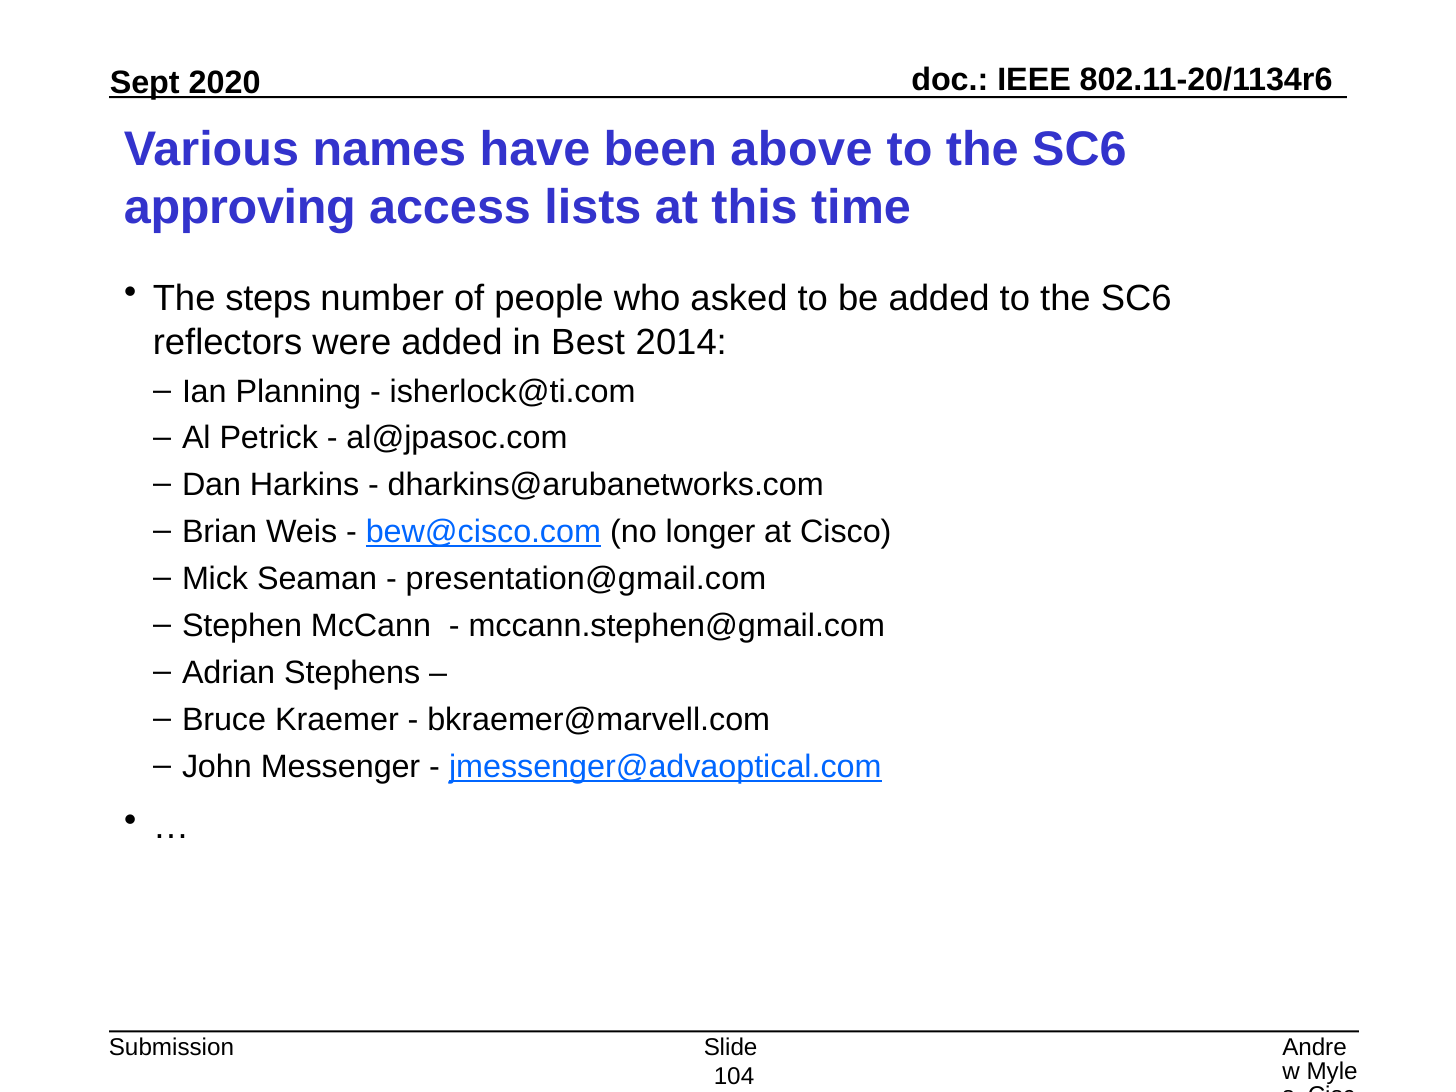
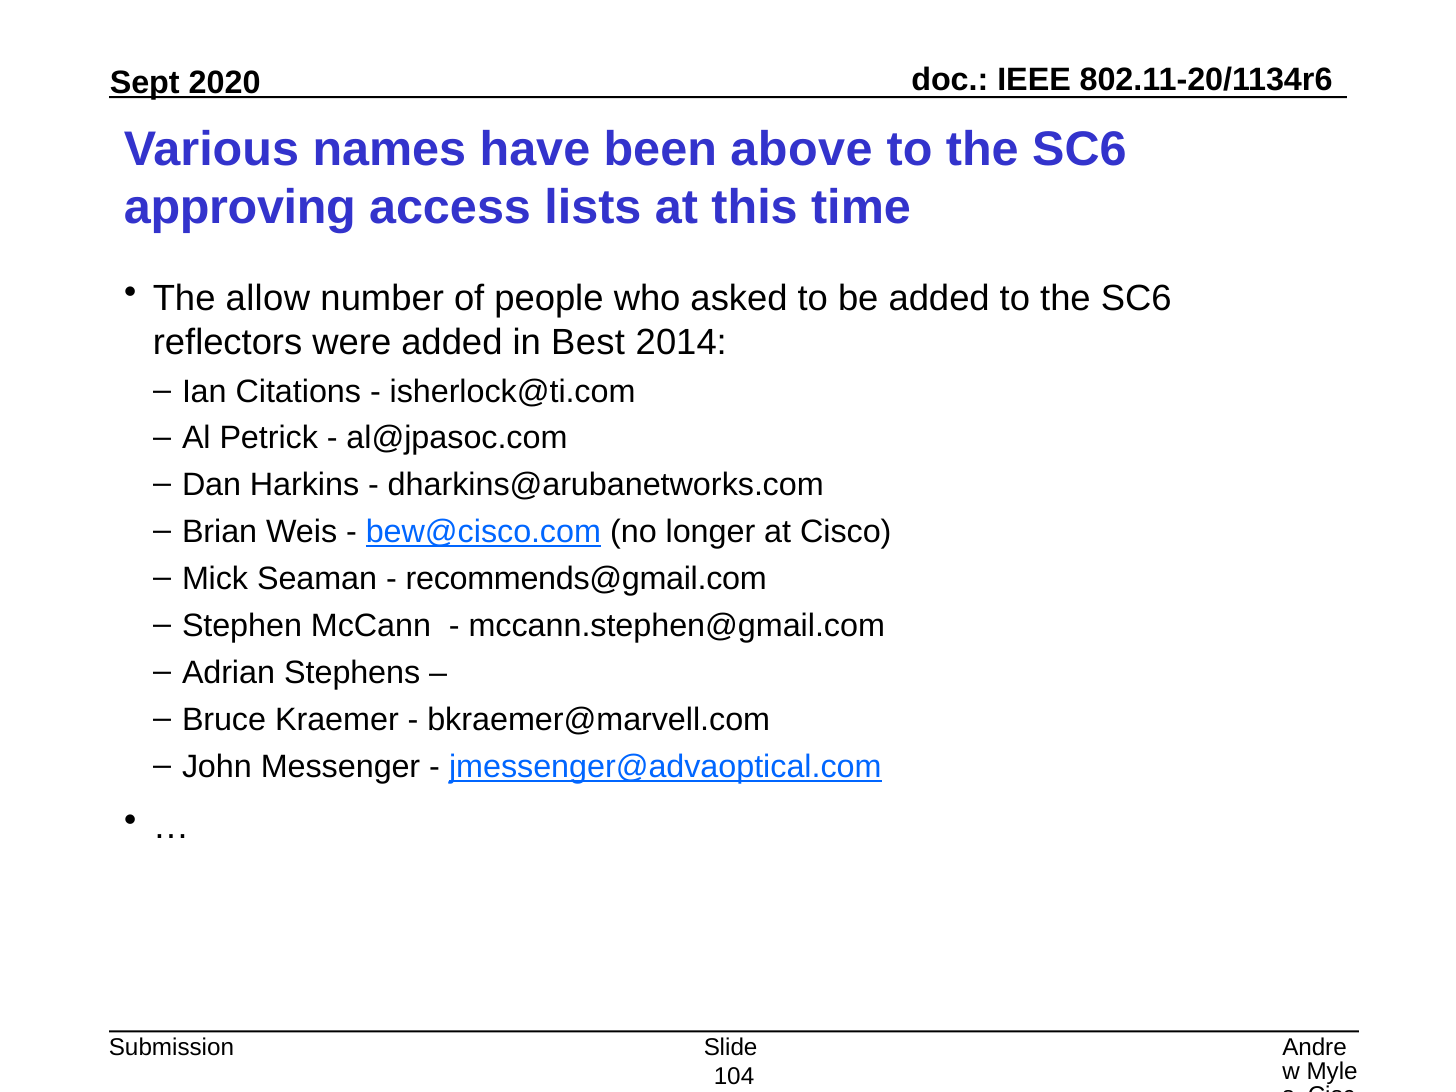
steps: steps -> allow
Planning: Planning -> Citations
presentation@gmail.com: presentation@gmail.com -> recommends@gmail.com
